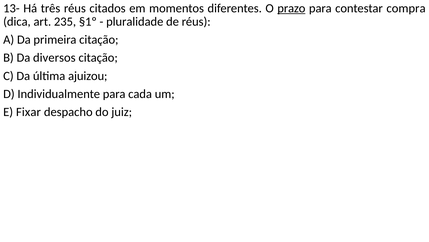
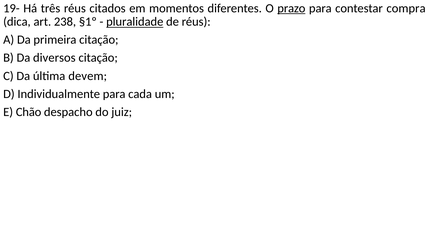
13-: 13- -> 19-
235: 235 -> 238
pluralidade underline: none -> present
ajuizou: ajuizou -> devem
Fixar: Fixar -> Chão
